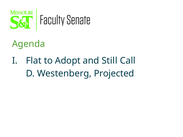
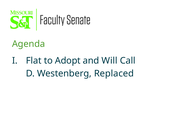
Still: Still -> Will
Projected: Projected -> Replaced
